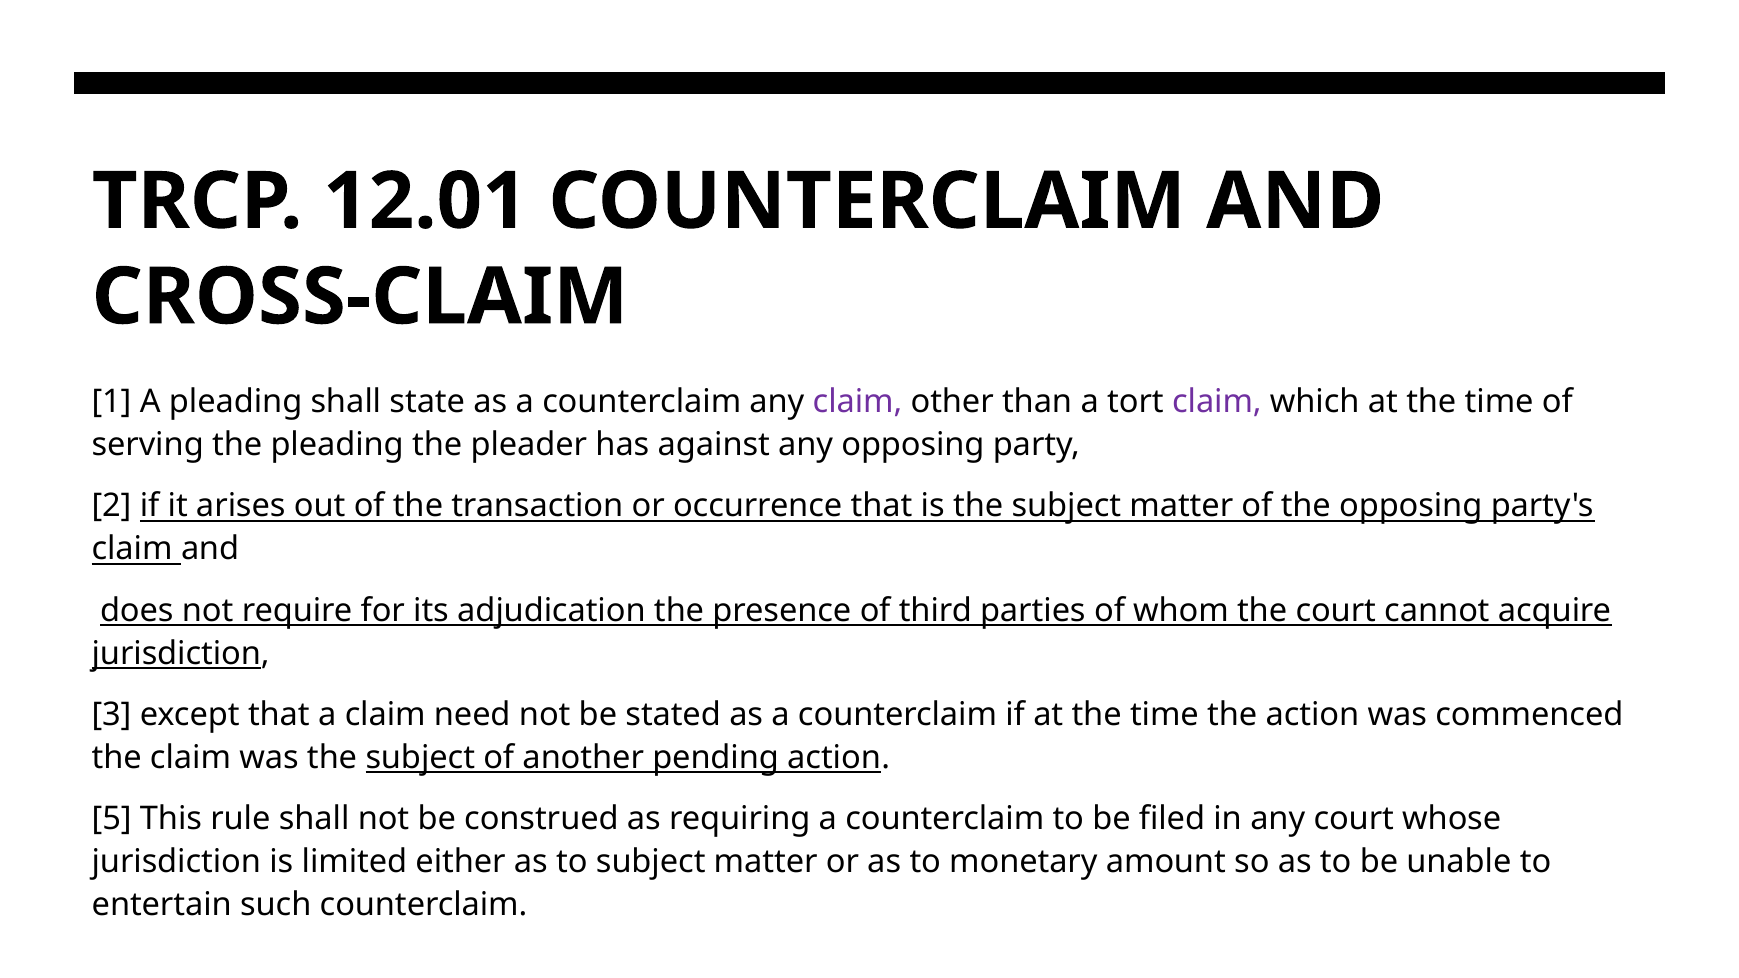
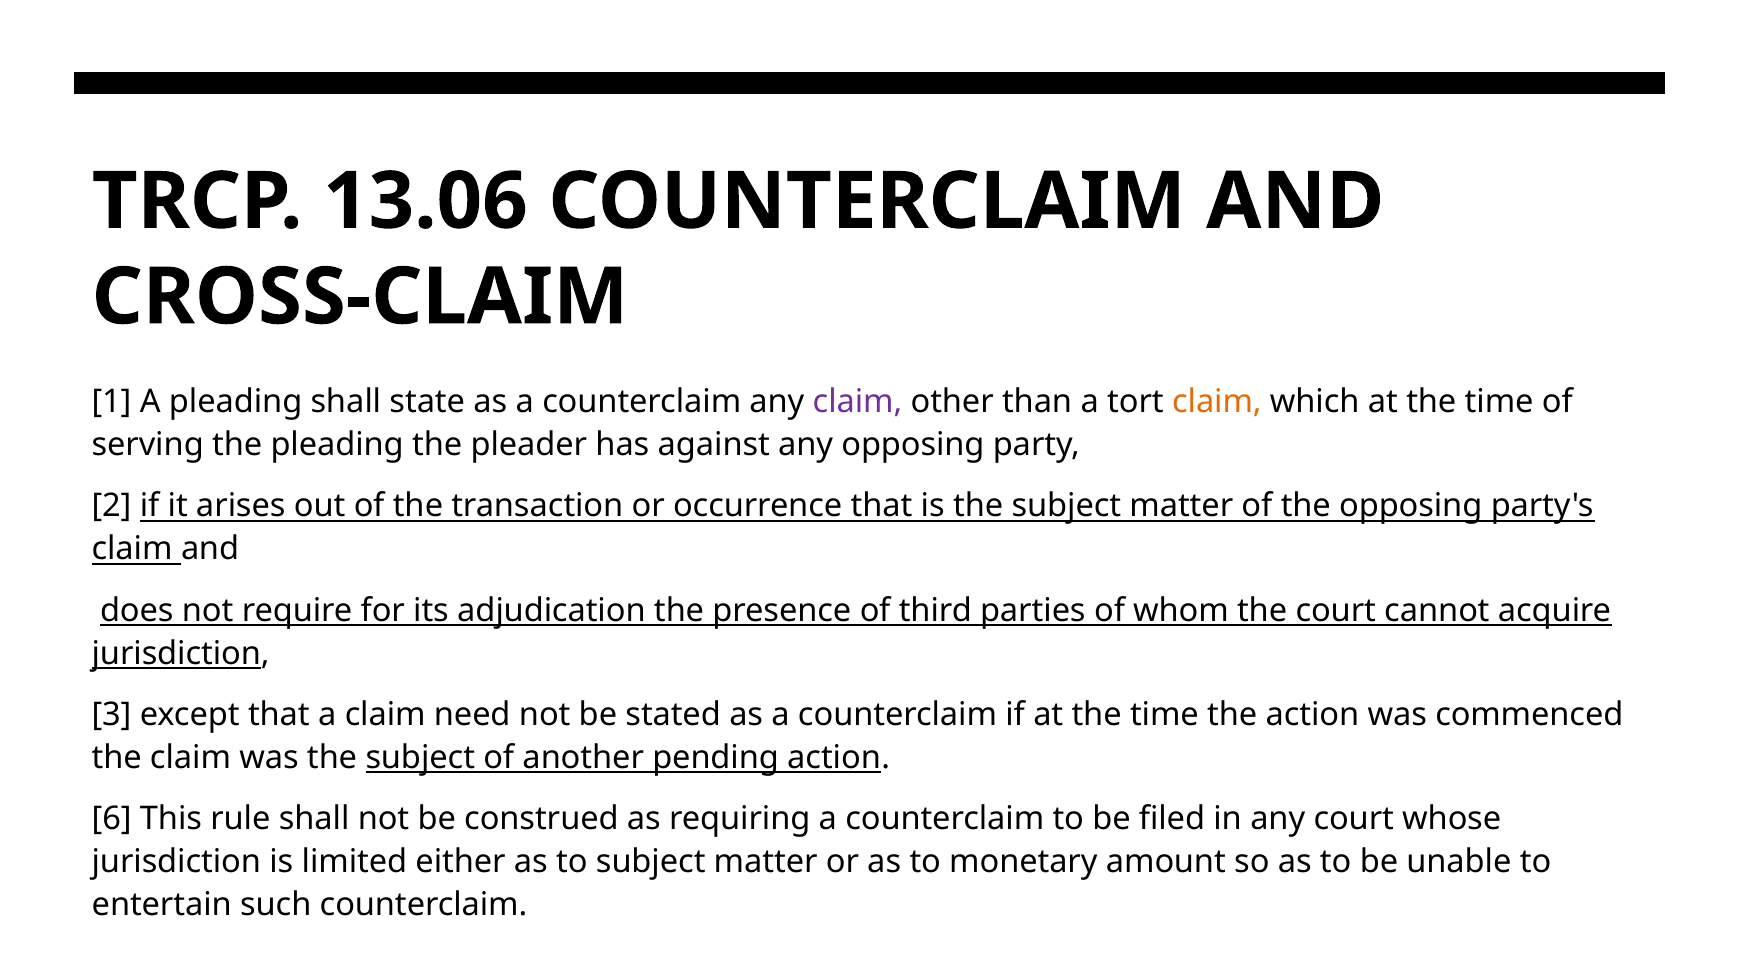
12.01: 12.01 -> 13.06
claim at (1217, 402) colour: purple -> orange
5: 5 -> 6
